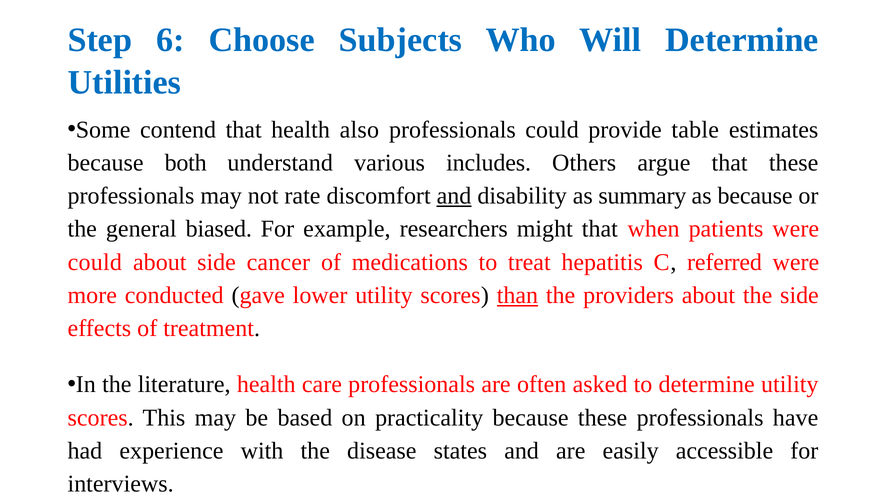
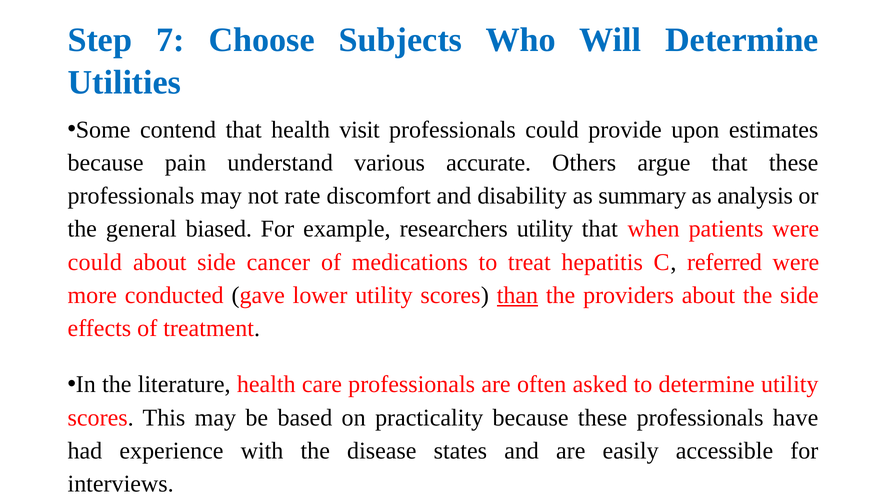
6: 6 -> 7
also: also -> visit
table: table -> upon
both: both -> pain
includes: includes -> accurate
and at (454, 196) underline: present -> none
as because: because -> analysis
researchers might: might -> utility
